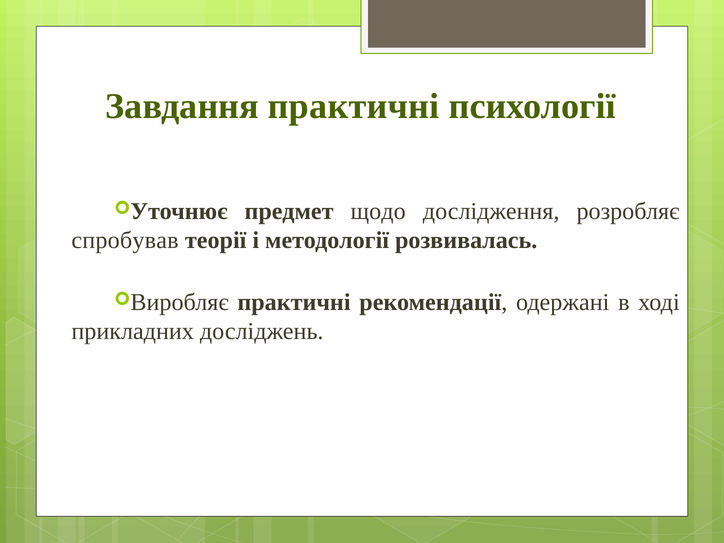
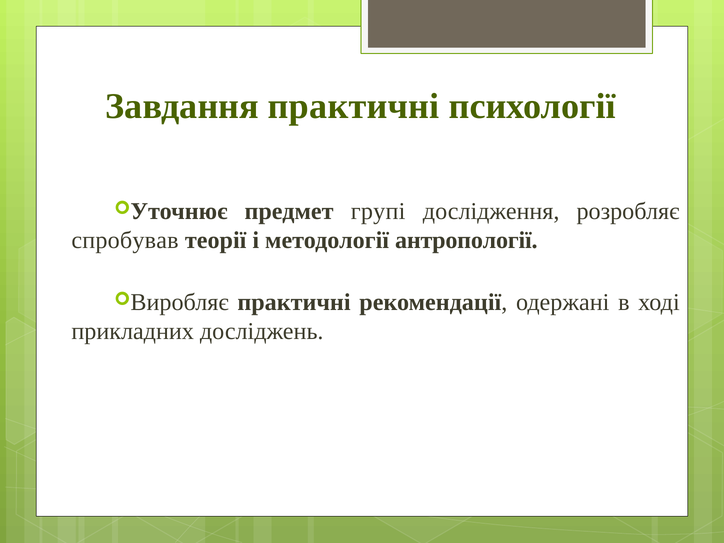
щодо: щодо -> групі
розвивалась: розвивалась -> антропології
